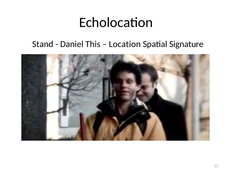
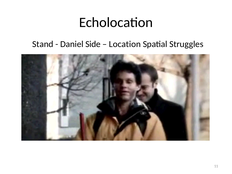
This: This -> Side
Signature: Signature -> Struggles
